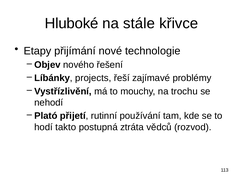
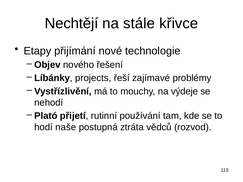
Hluboké: Hluboké -> Nechtějí
trochu: trochu -> výdeje
takto: takto -> naše
